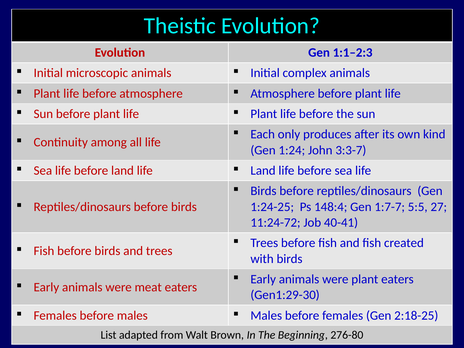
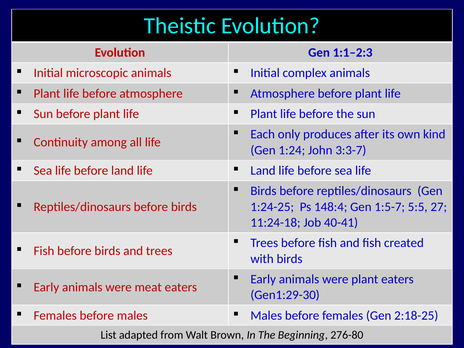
1:7-7: 1:7-7 -> 1:5-7
11:24-72: 11:24-72 -> 11:24-18
